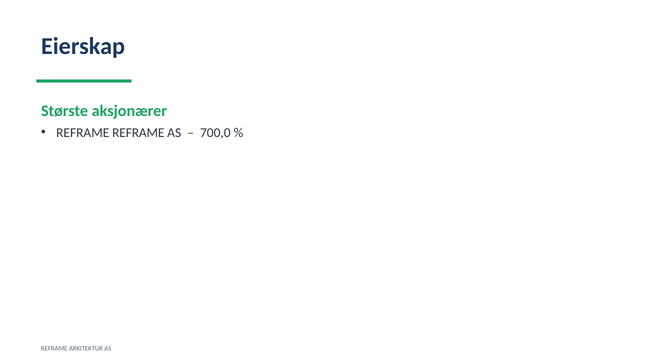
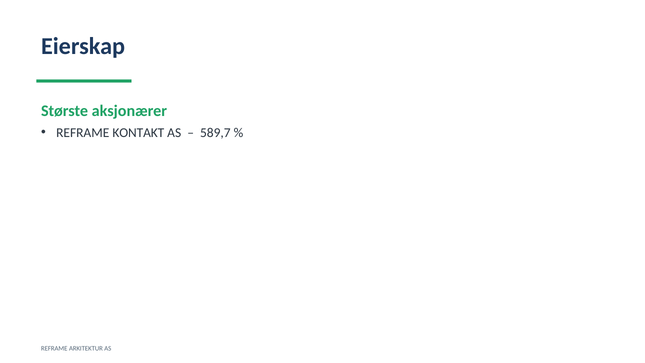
REFRAME REFRAME: REFRAME -> KONTAKT
700,0: 700,0 -> 589,7
